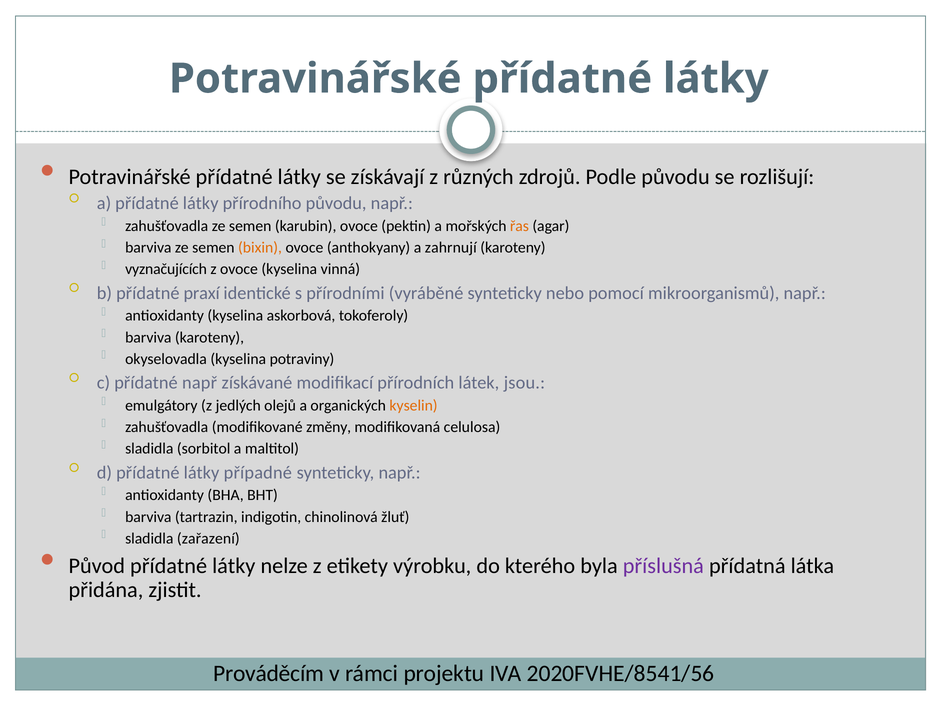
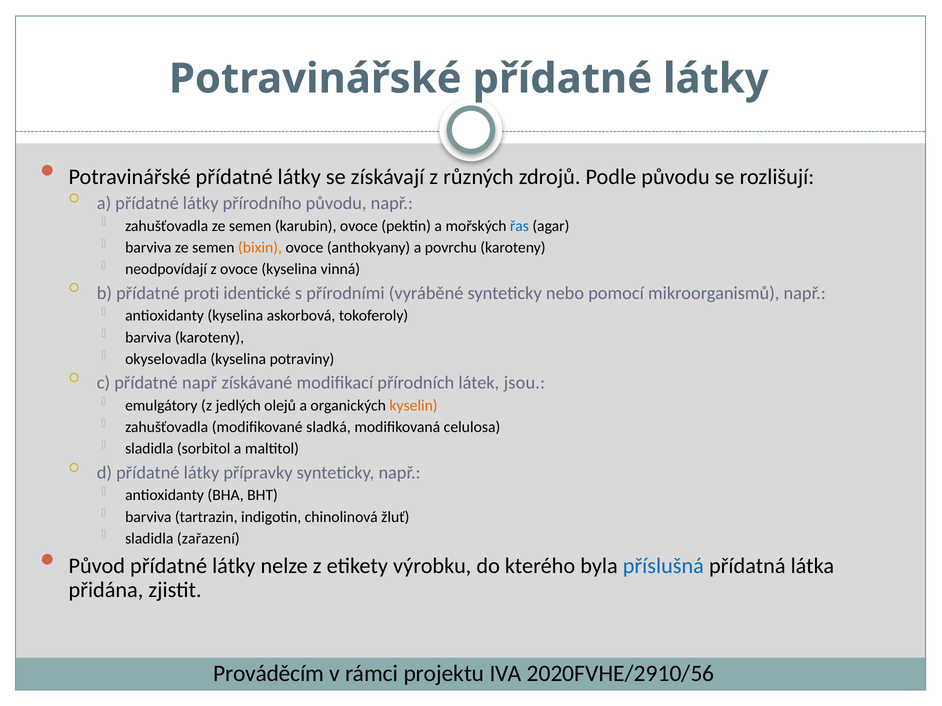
řas colour: orange -> blue
zahrnují: zahrnují -> povrchu
vyznačujících: vyznačujících -> neodpovídají
praxí: praxí -> proti
změny: změny -> sladká
případné: případné -> přípravky
příslušná colour: purple -> blue
2020FVHE/8541/56: 2020FVHE/8541/56 -> 2020FVHE/2910/56
